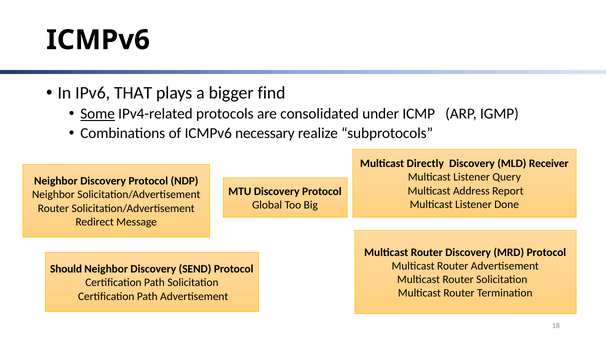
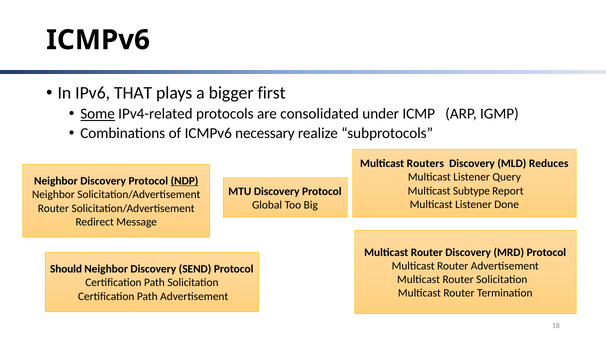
find: find -> first
Directly: Directly -> Routers
Receiver: Receiver -> Reduces
NDP underline: none -> present
Address: Address -> Subtype
